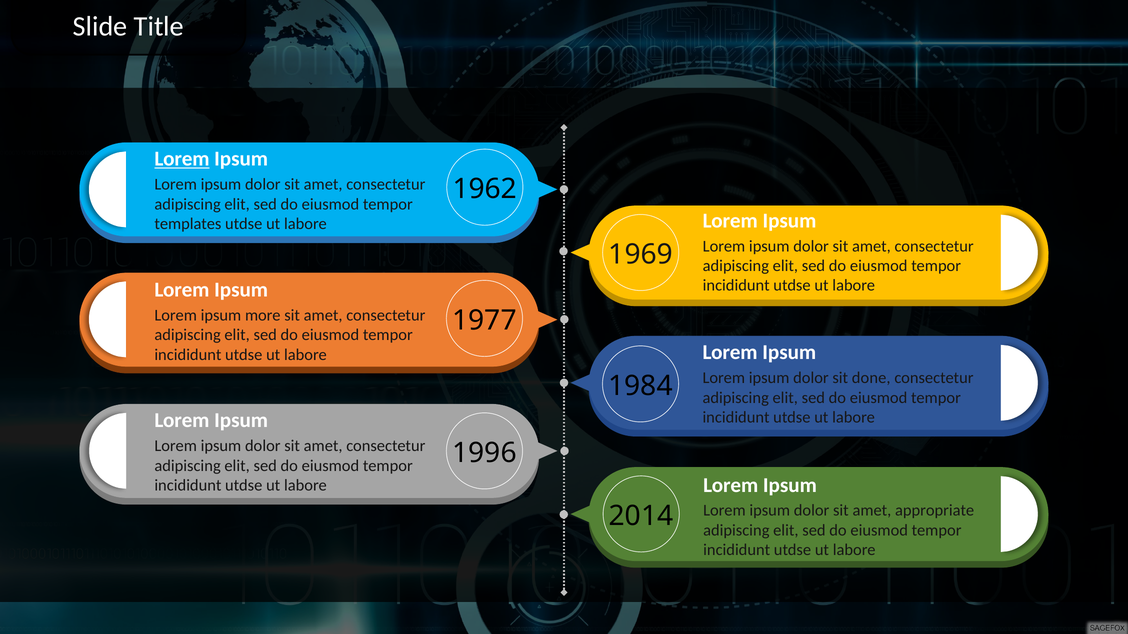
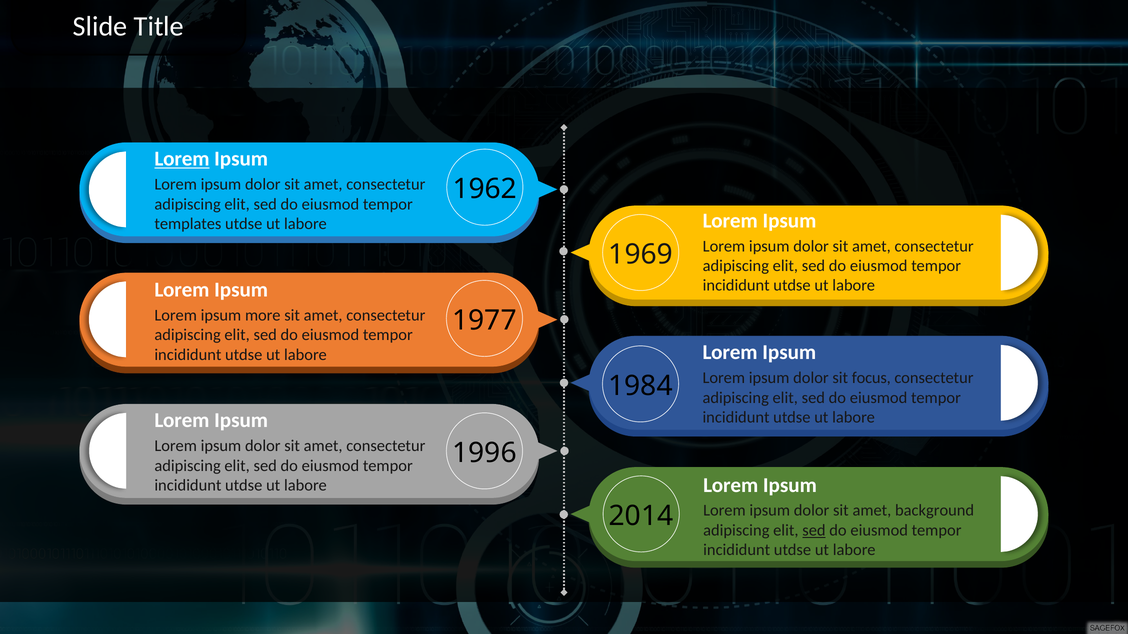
done: done -> focus
appropriate: appropriate -> background
sed at (814, 531) underline: none -> present
